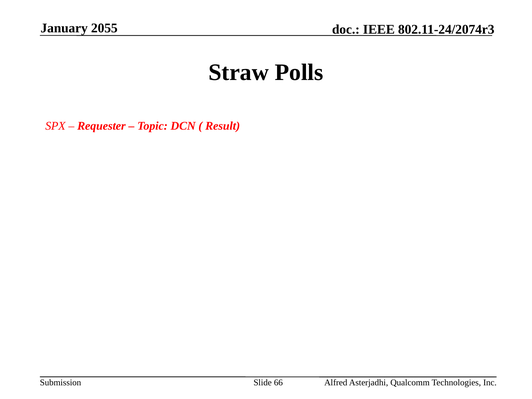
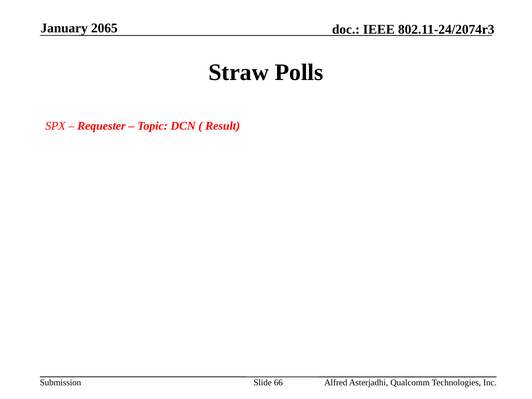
2055: 2055 -> 2065
